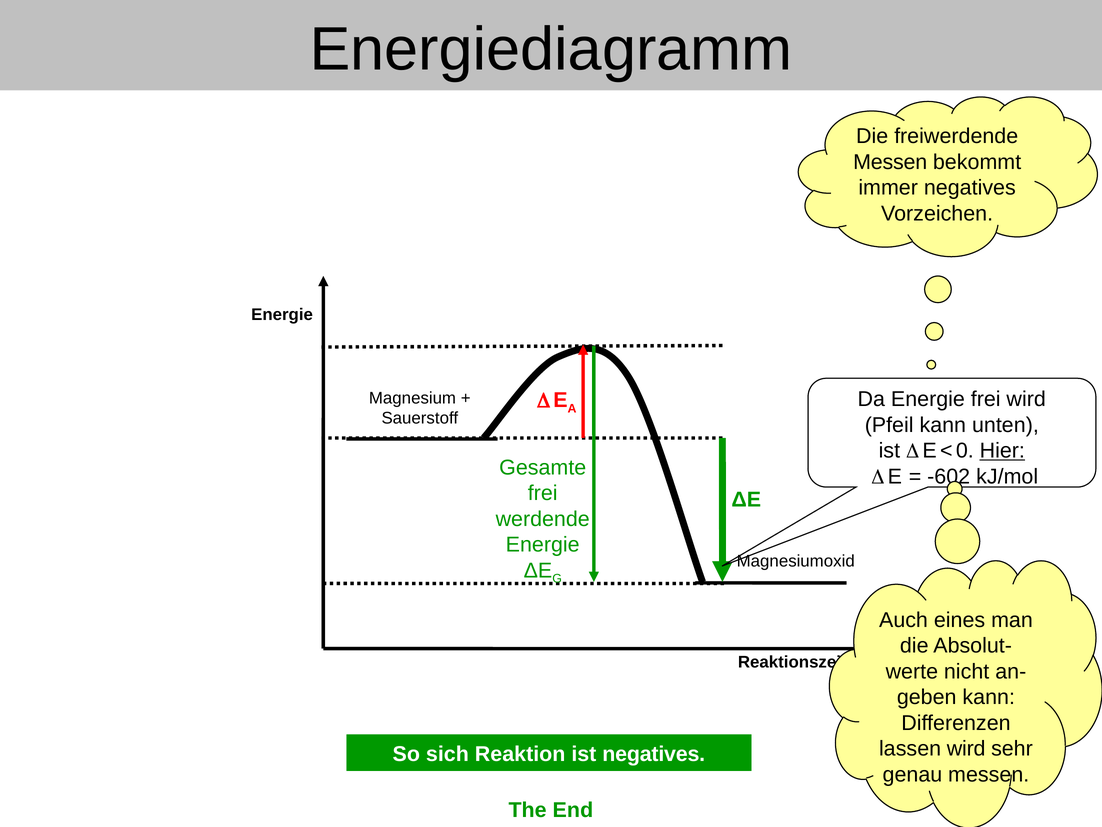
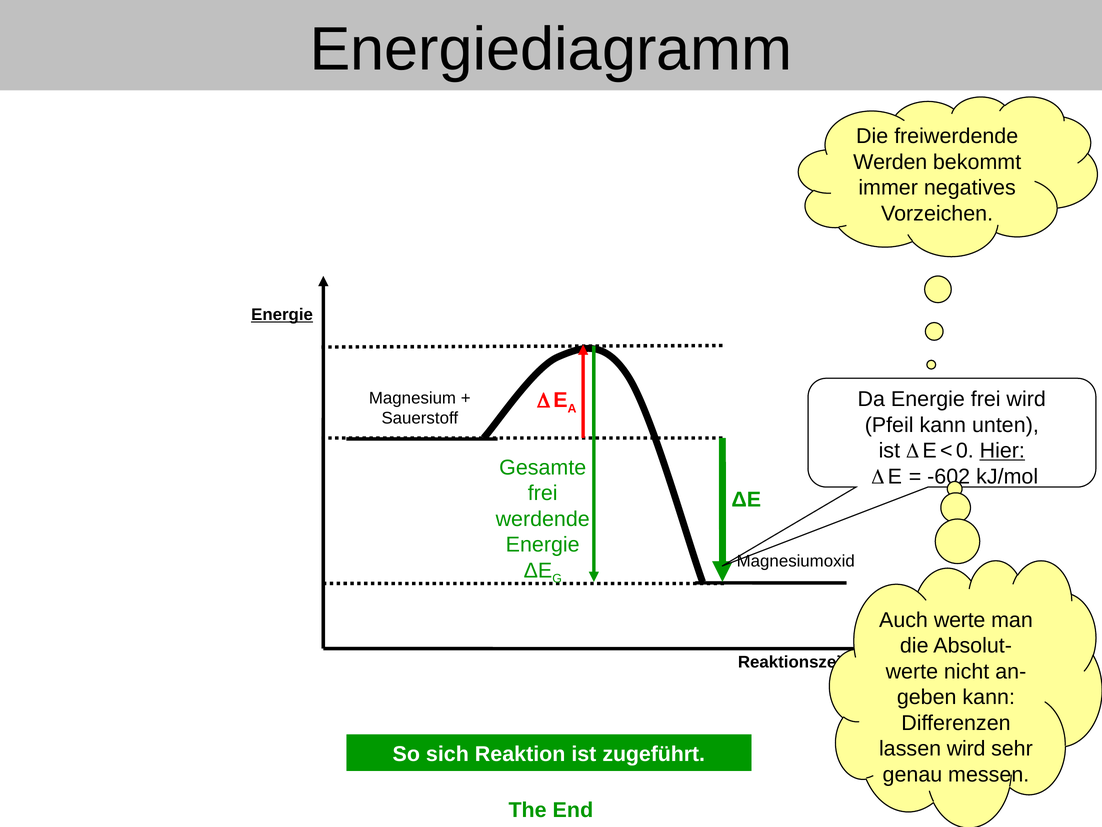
Messen at (890, 162): Messen -> Werden
Energie at (282, 315) underline: none -> present
Auch eines: eines -> werte
ist negatives: negatives -> zugeführt
